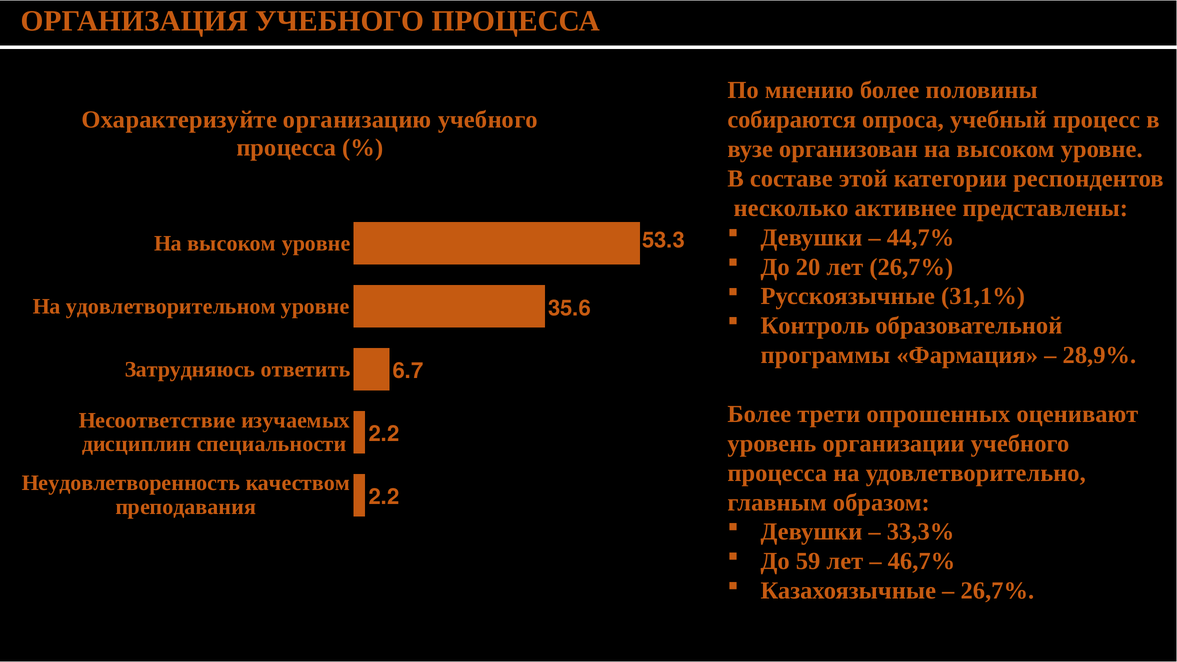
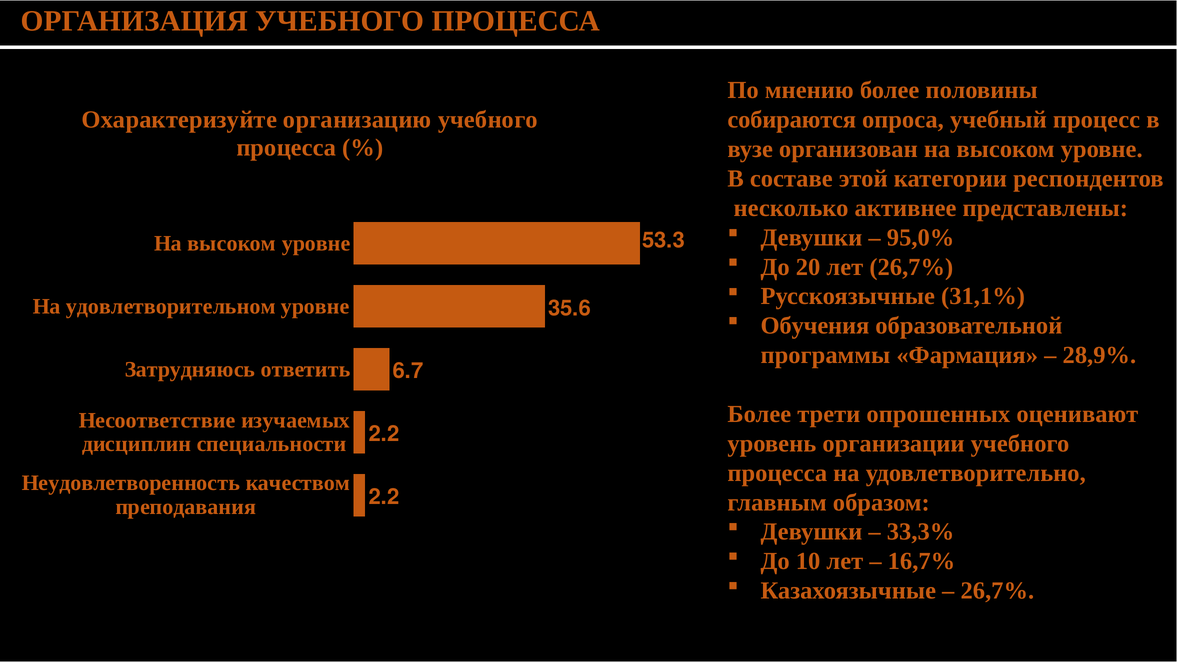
44,7%: 44,7% -> 95,0%
Контроль: Контроль -> Обучения
59: 59 -> 10
46,7%: 46,7% -> 16,7%
